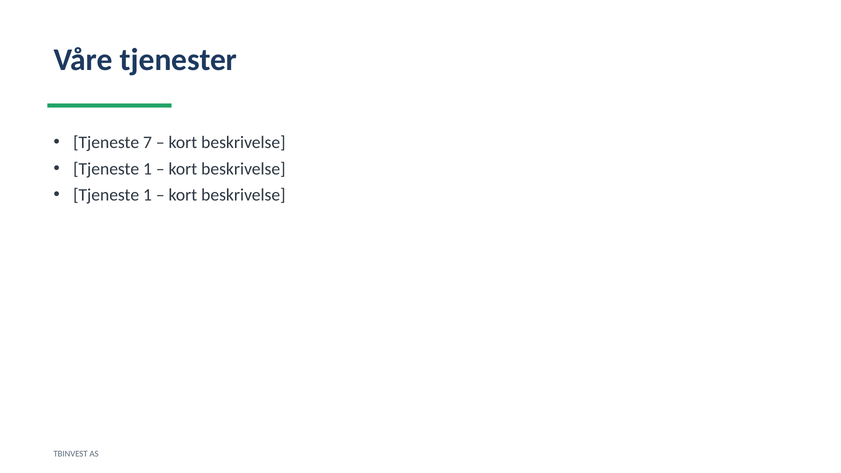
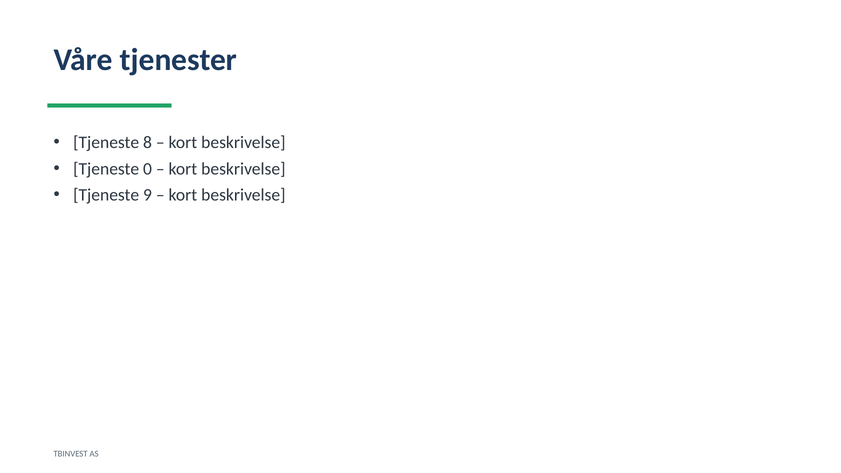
7: 7 -> 8
1 at (147, 169): 1 -> 0
1 at (147, 195): 1 -> 9
